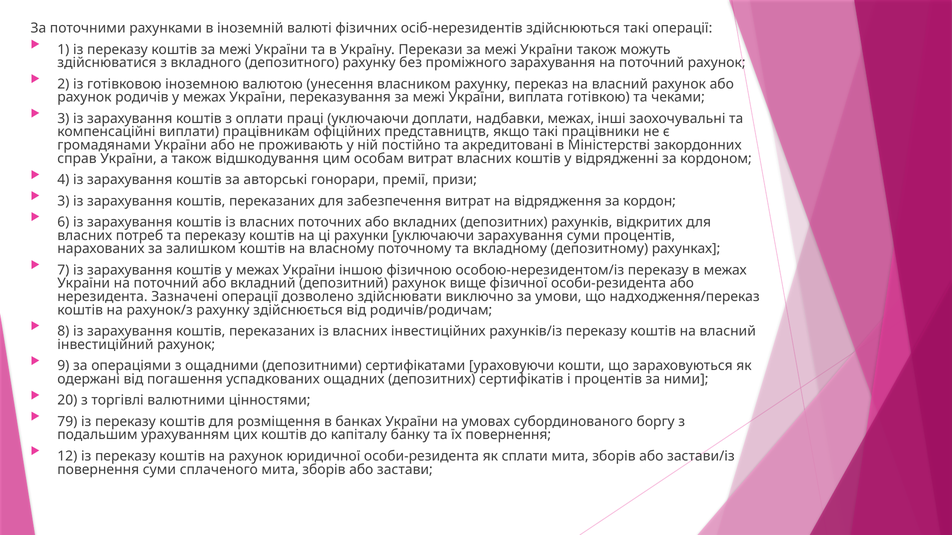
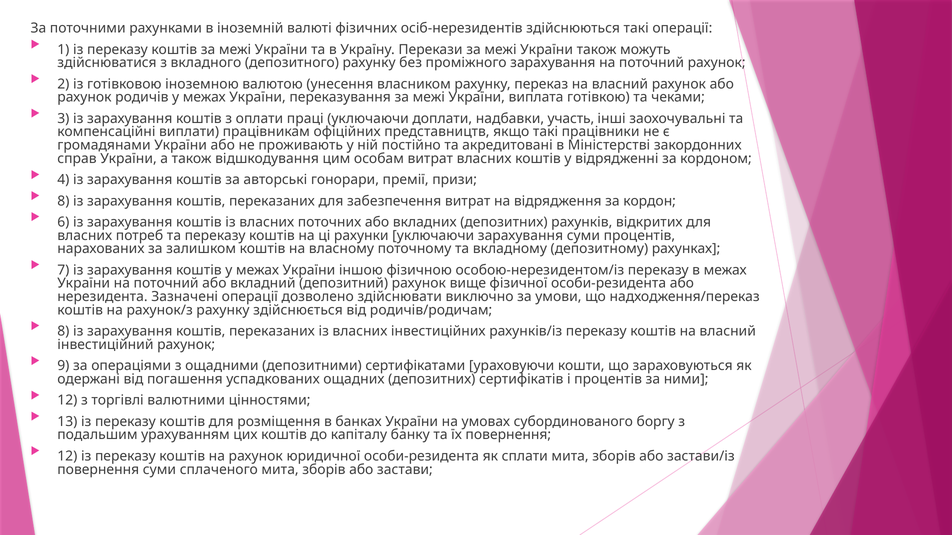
надбавки межах: межах -> участь
3 at (63, 201): 3 -> 8
20 at (67, 401): 20 -> 12
79: 79 -> 13
